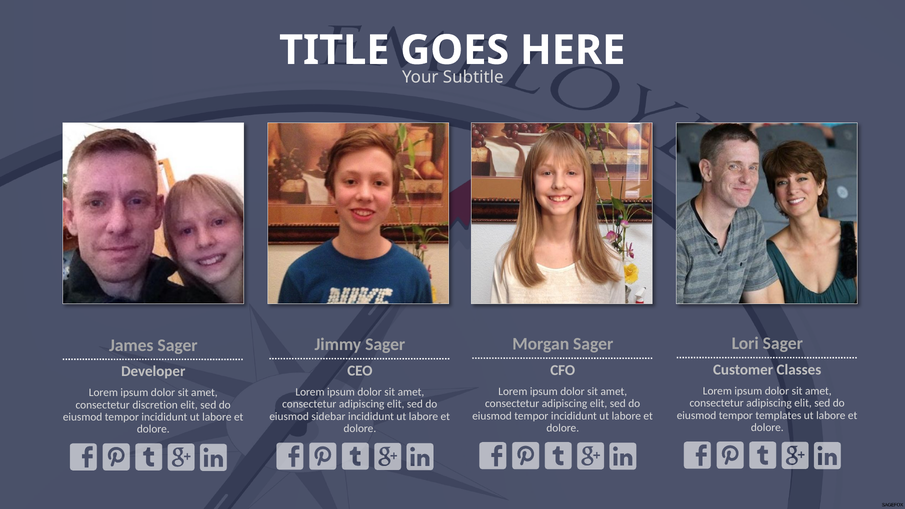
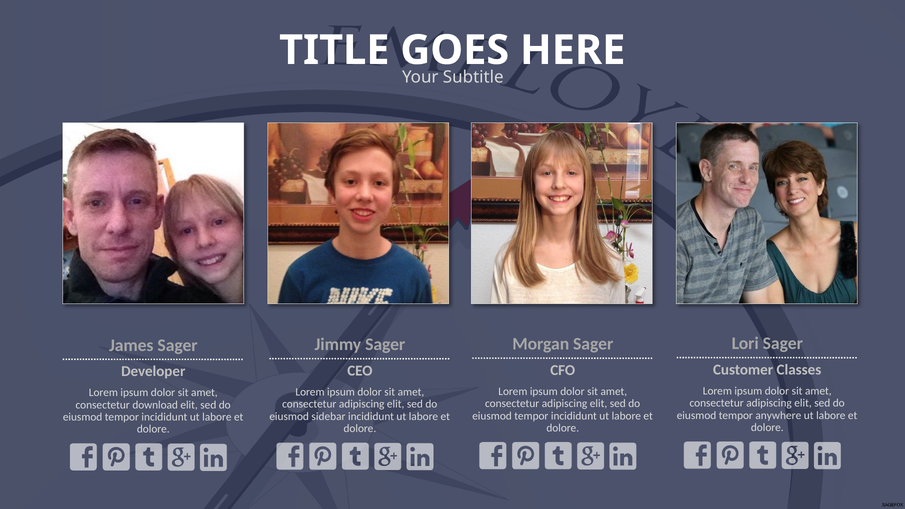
discretion: discretion -> download
templates: templates -> anywhere
